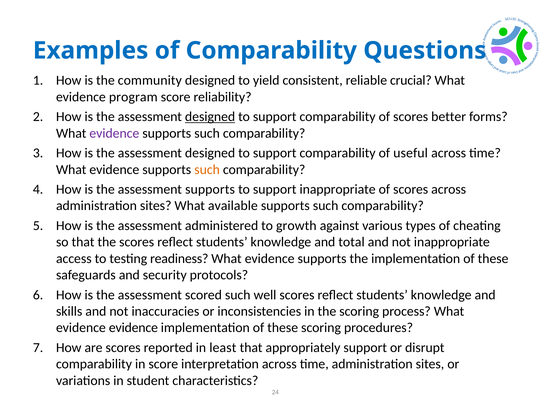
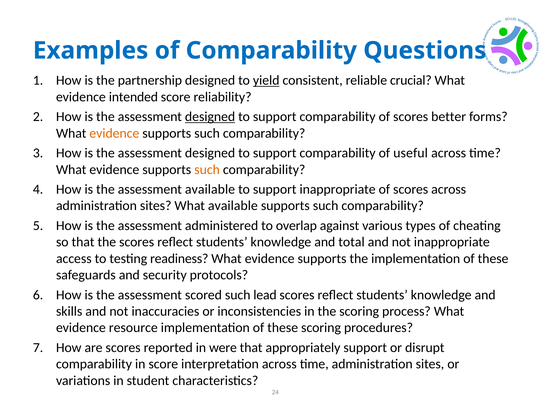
community: community -> partnership
yield underline: none -> present
program: program -> intended
evidence at (114, 133) colour: purple -> orange
assessment supports: supports -> available
growth: growth -> overlap
well: well -> lead
evidence evidence: evidence -> resource
least: least -> were
